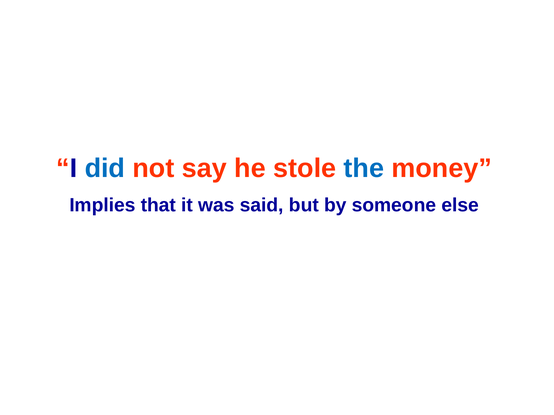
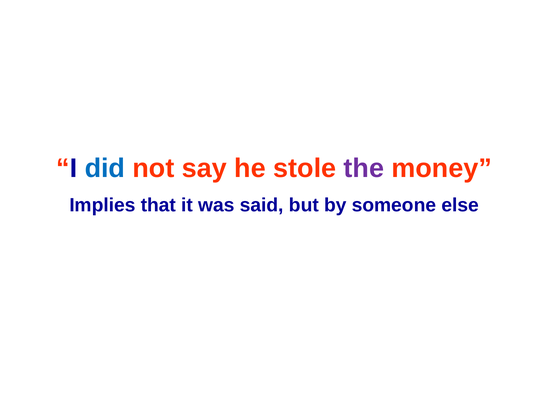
the colour: blue -> purple
